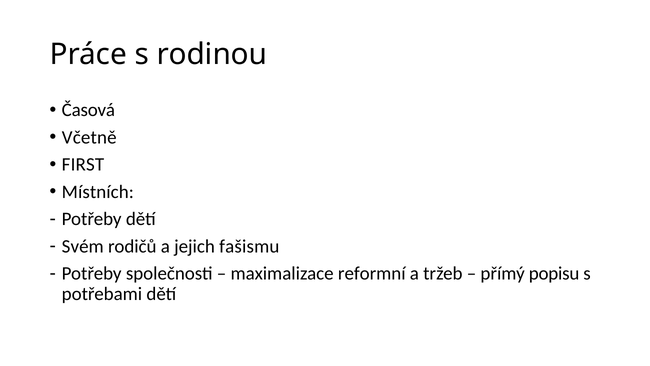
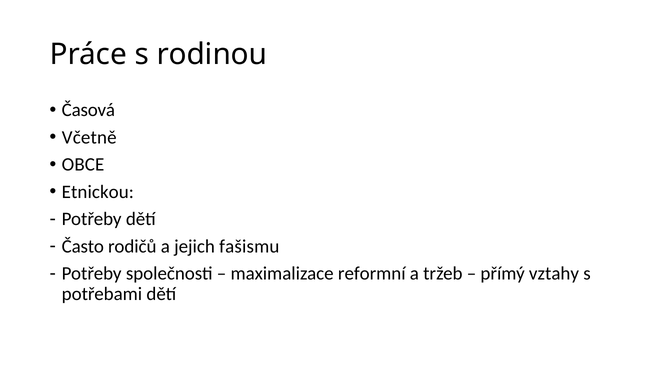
FIRST: FIRST -> OBCE
Místních: Místních -> Etnickou
Svém: Svém -> Často
popisu: popisu -> vztahy
